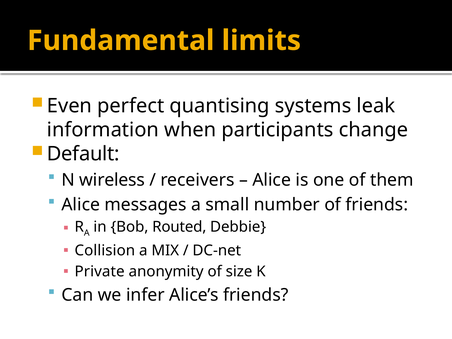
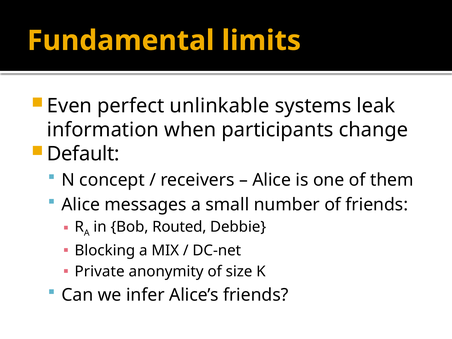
quantising: quantising -> unlinkable
wireless: wireless -> concept
Collision: Collision -> Blocking
